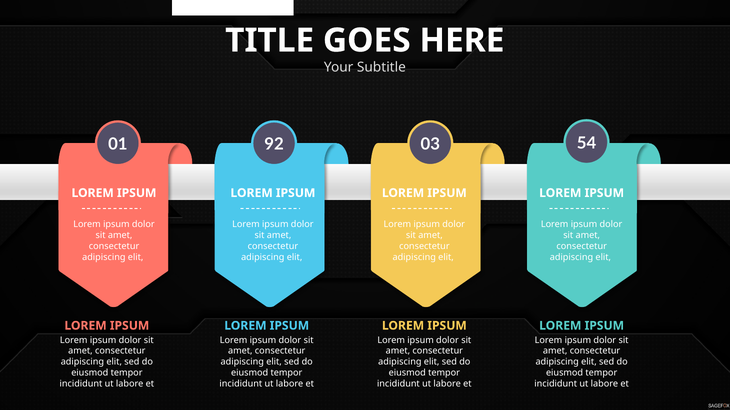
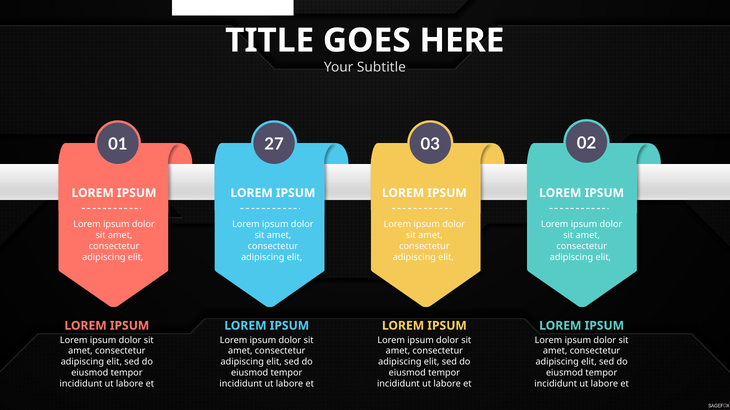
92: 92 -> 27
54: 54 -> 02
